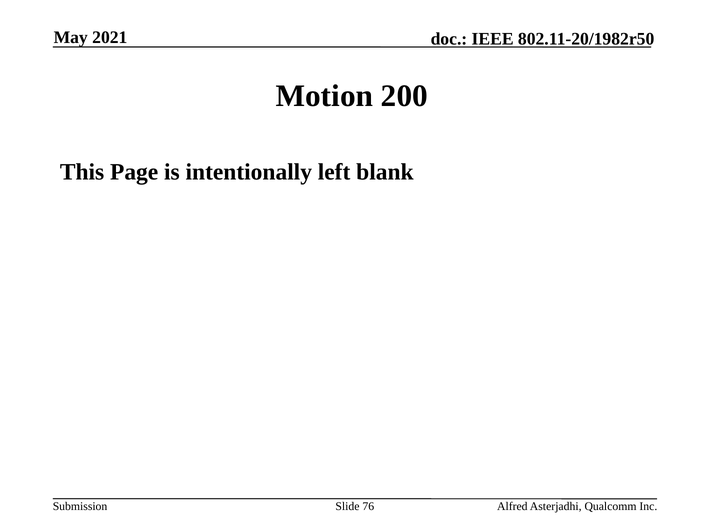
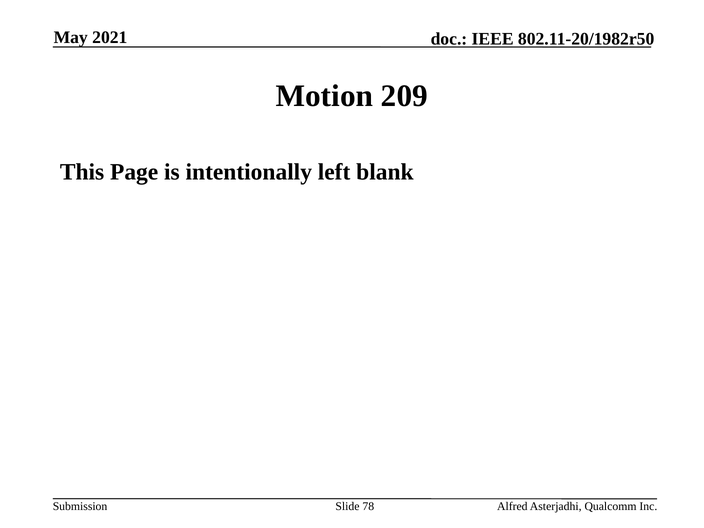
200: 200 -> 209
76: 76 -> 78
